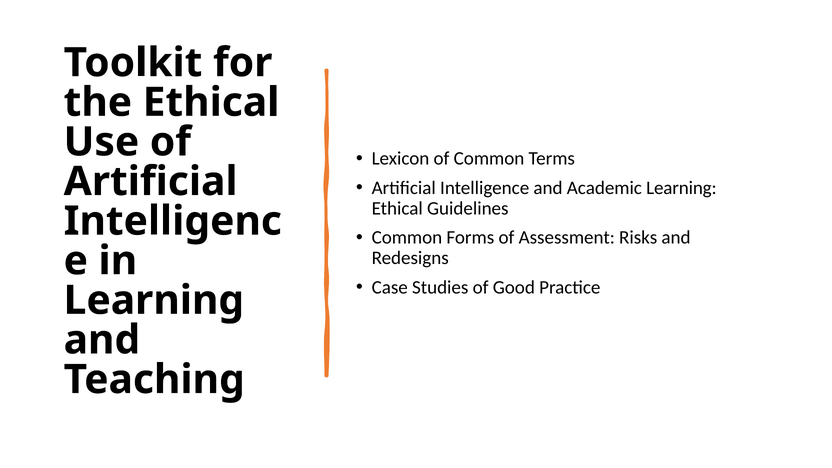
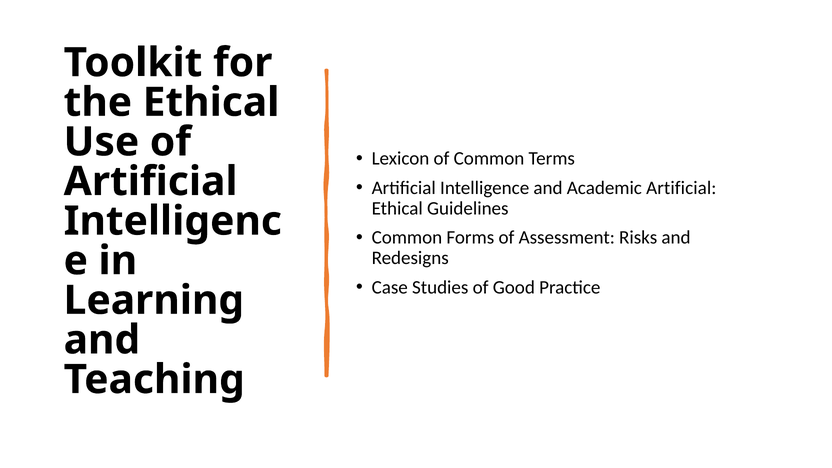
Academic Learning: Learning -> Artificial
